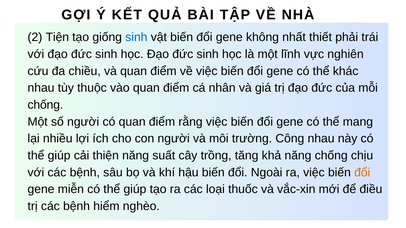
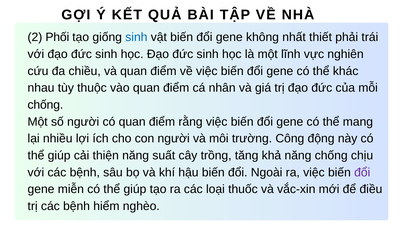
Tiện: Tiện -> Phối
Công nhau: nhau -> động
đổi at (362, 173) colour: orange -> purple
